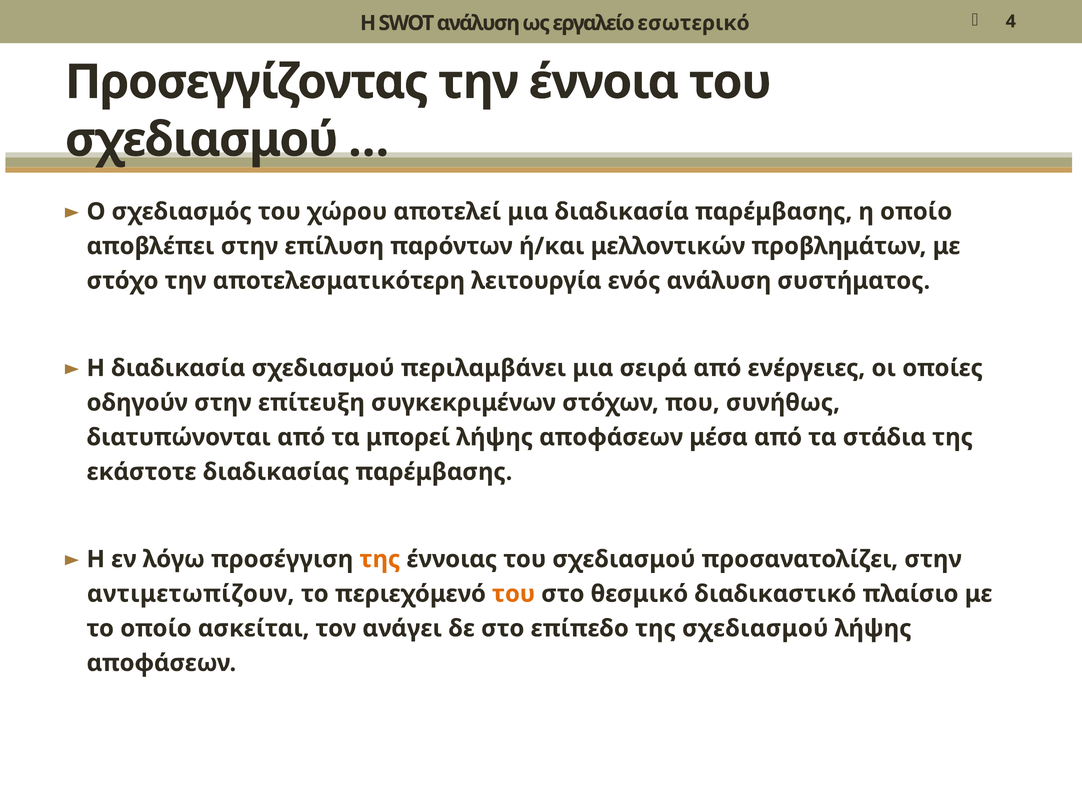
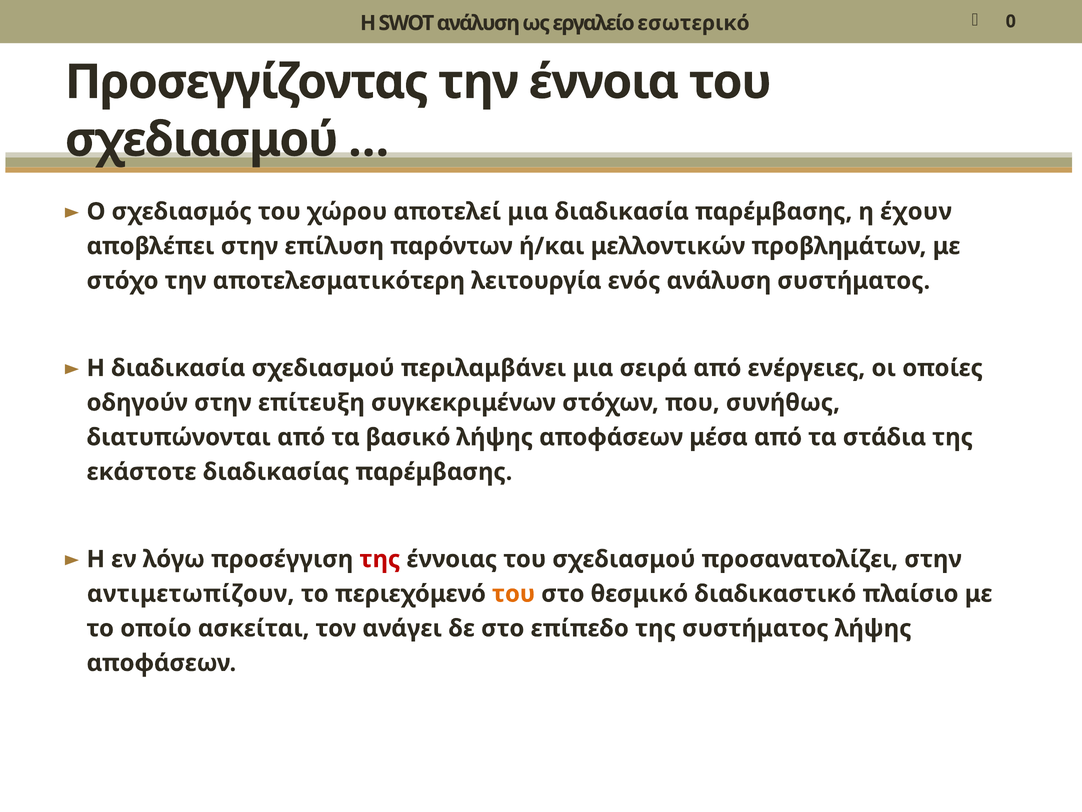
4: 4 -> 0
η οποίο: οποίο -> έχουν
μπορεί: μπορεί -> βασικό
της at (380, 559) colour: orange -> red
της σχεδιασμού: σχεδιασμού -> συστήματος
